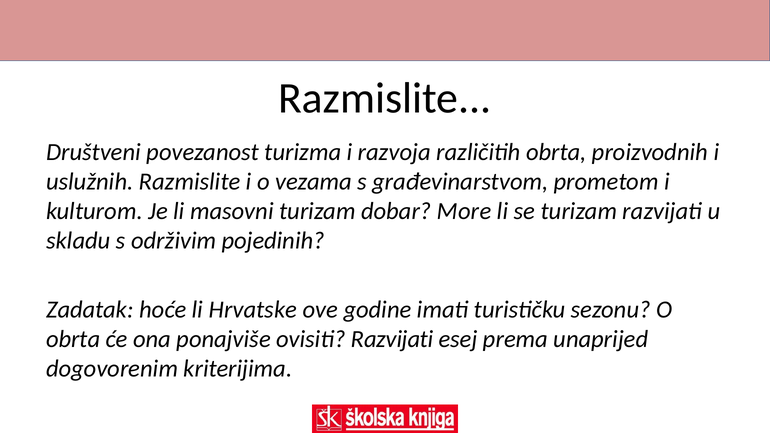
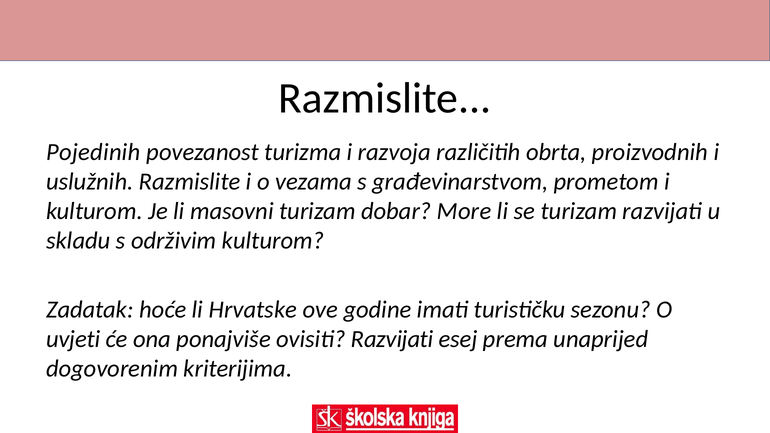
Društveni: Društveni -> Pojedinih
održivim pojedinih: pojedinih -> kulturom
obrta at (73, 339): obrta -> uvjeti
